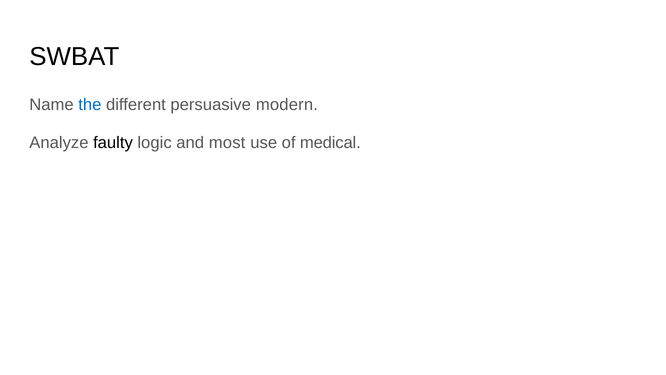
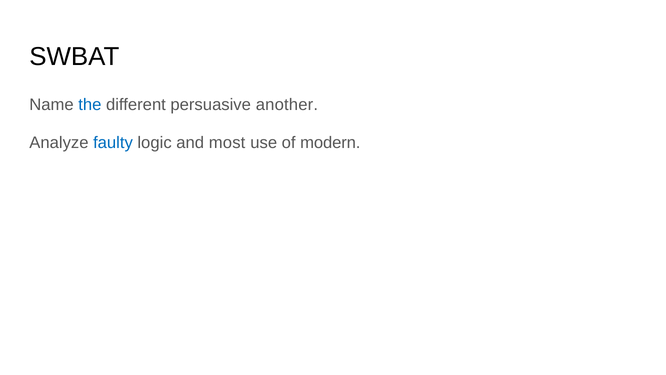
modern: modern -> another
faulty colour: black -> blue
medical: medical -> modern
